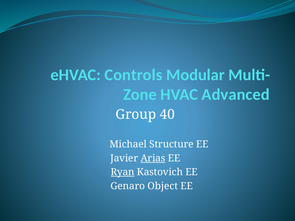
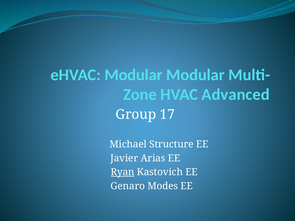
eHVAC Controls: Controls -> Modular
40: 40 -> 17
Arias underline: present -> none
Object: Object -> Modes
